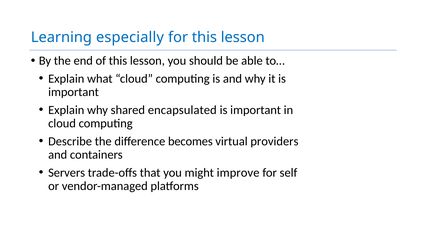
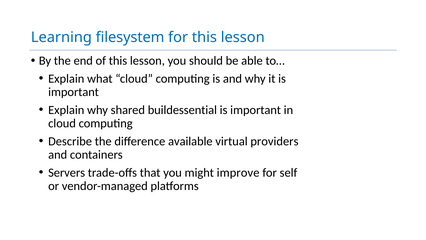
especially: especially -> filesystem
encapsulated: encapsulated -> buildessential
becomes: becomes -> available
